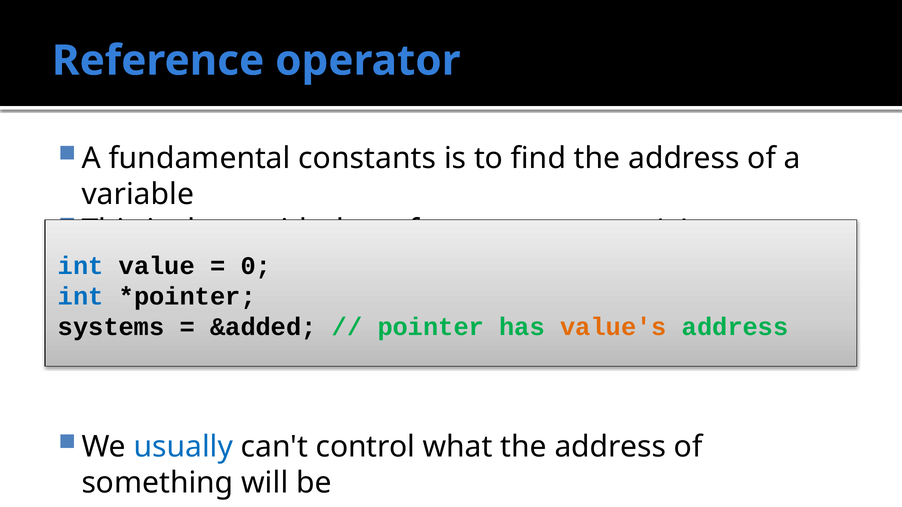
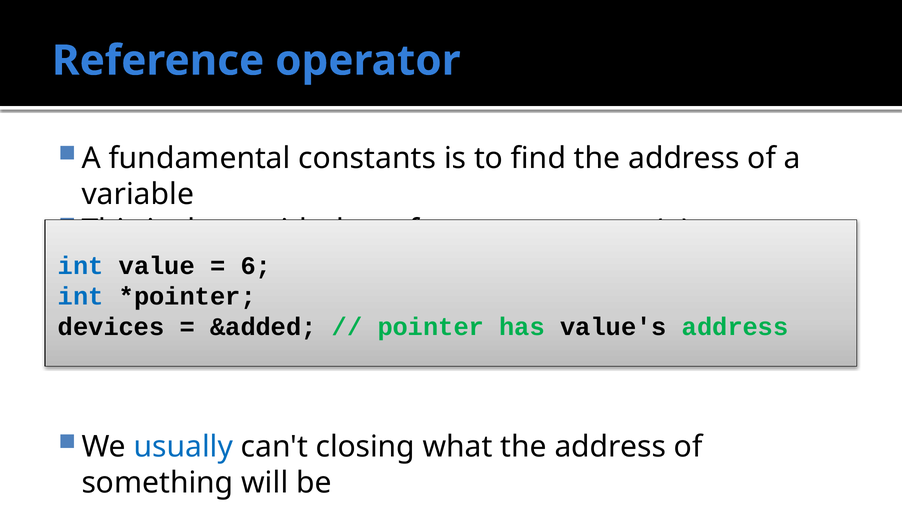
0: 0 -> 6
systems: systems -> devices
value's colour: orange -> black
control: control -> closing
